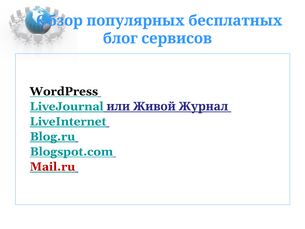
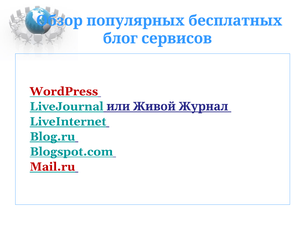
WordPress colour: black -> red
